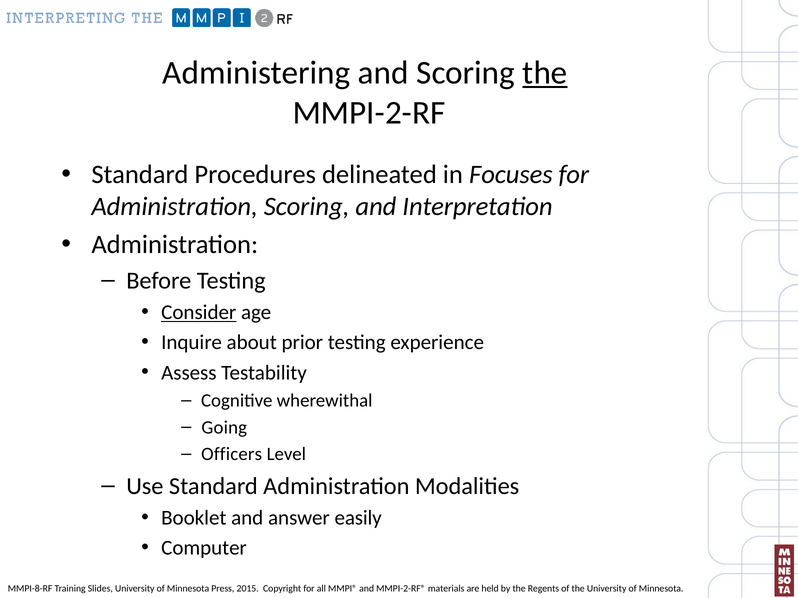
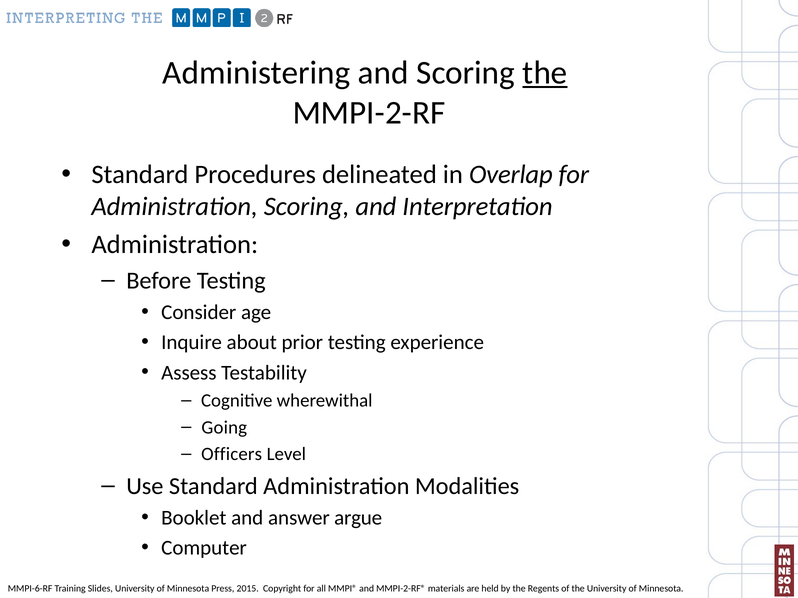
Focuses: Focuses -> Overlap
Consider underline: present -> none
easily: easily -> argue
MMPI-8-RF: MMPI-8-RF -> MMPI-6-RF
